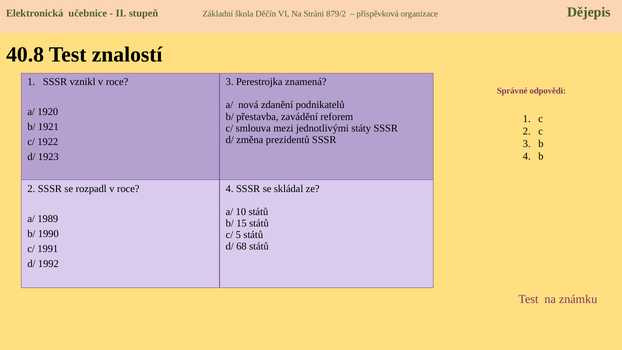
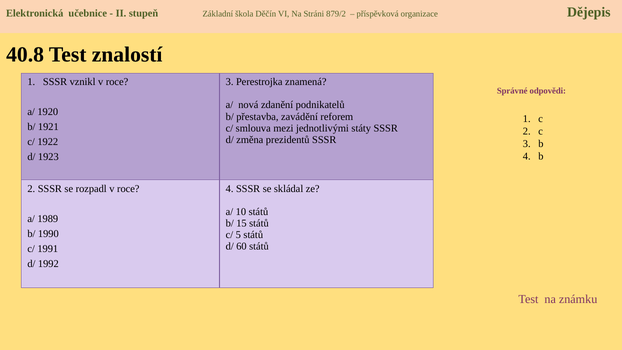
68: 68 -> 60
